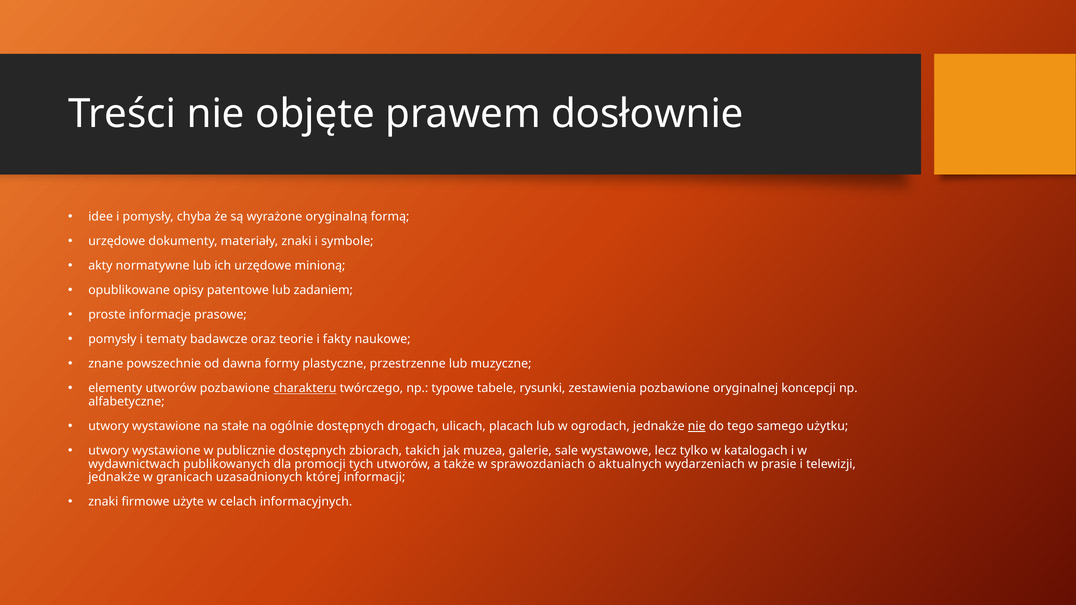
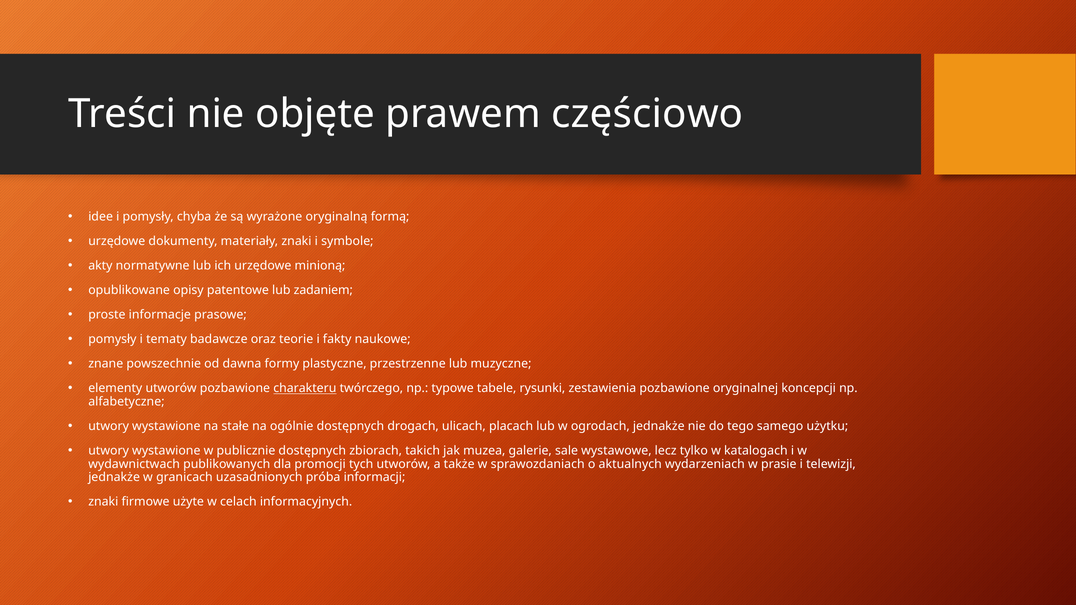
dosłownie: dosłownie -> częściowo
nie at (697, 426) underline: present -> none
której: której -> próba
